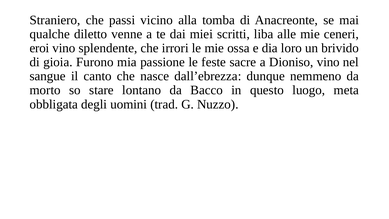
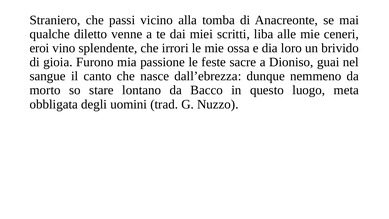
Dioniso vino: vino -> guai
